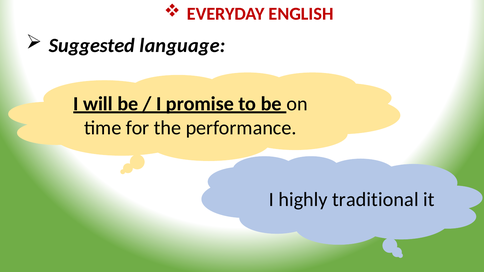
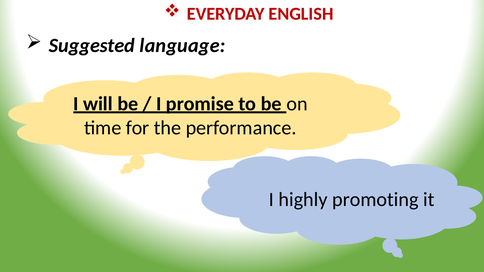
traditional: traditional -> promoting
